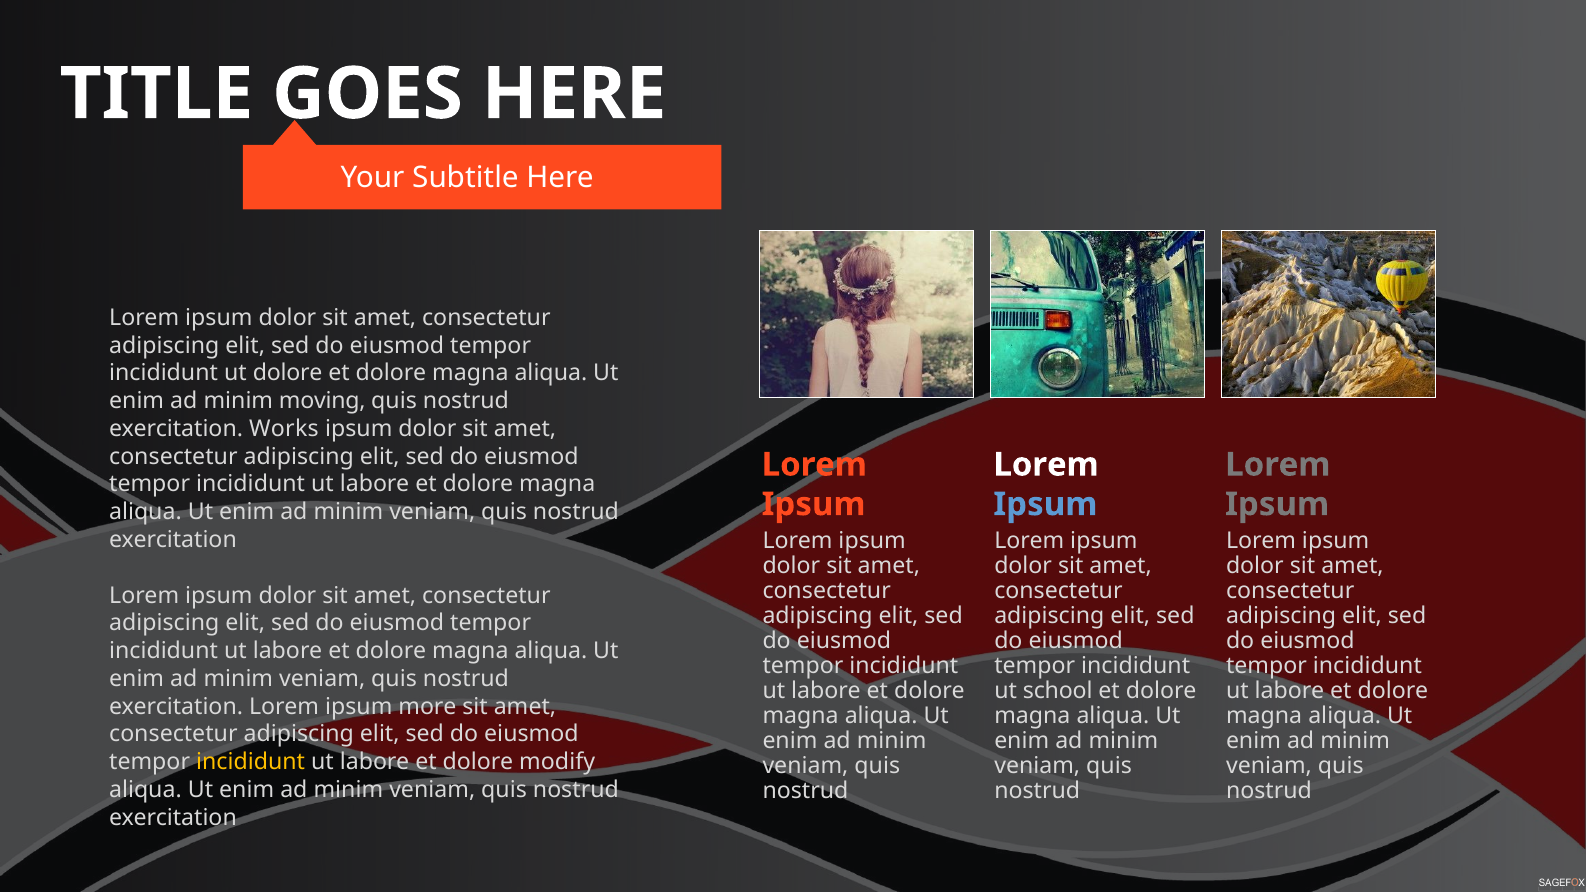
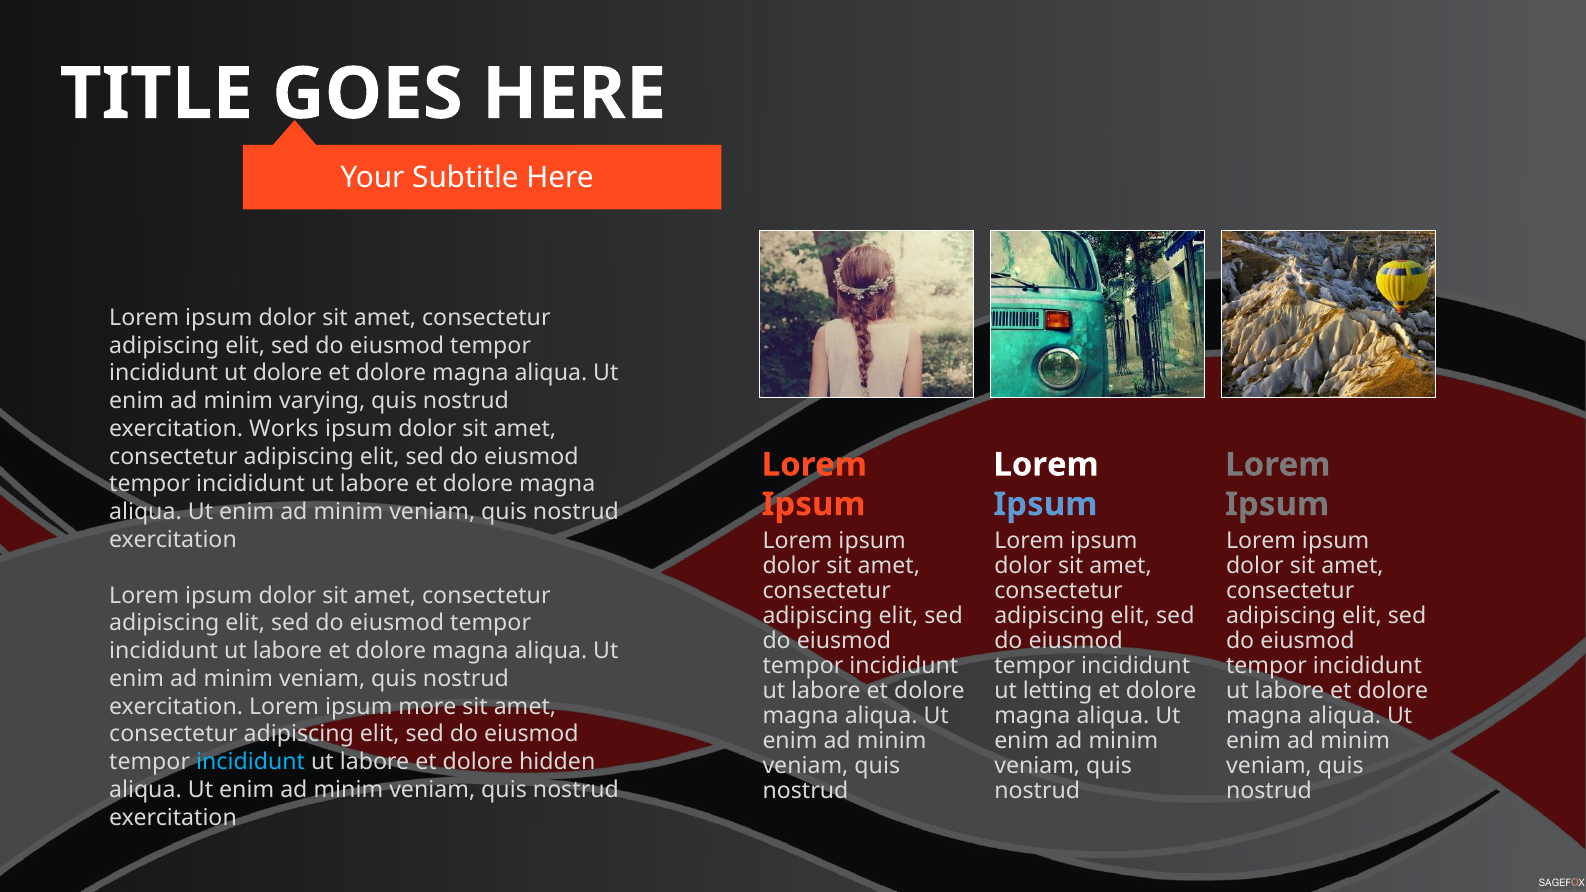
moving: moving -> varying
school: school -> letting
incididunt at (251, 762) colour: yellow -> light blue
modify: modify -> hidden
